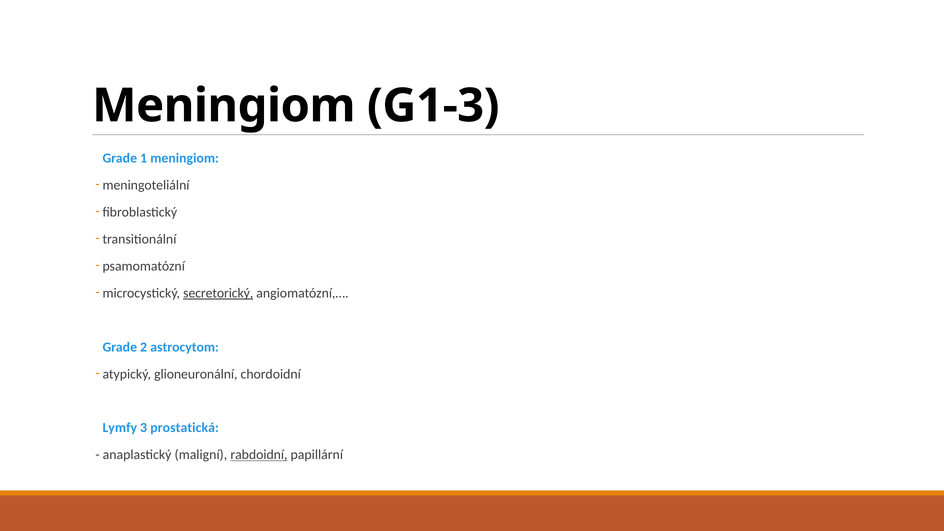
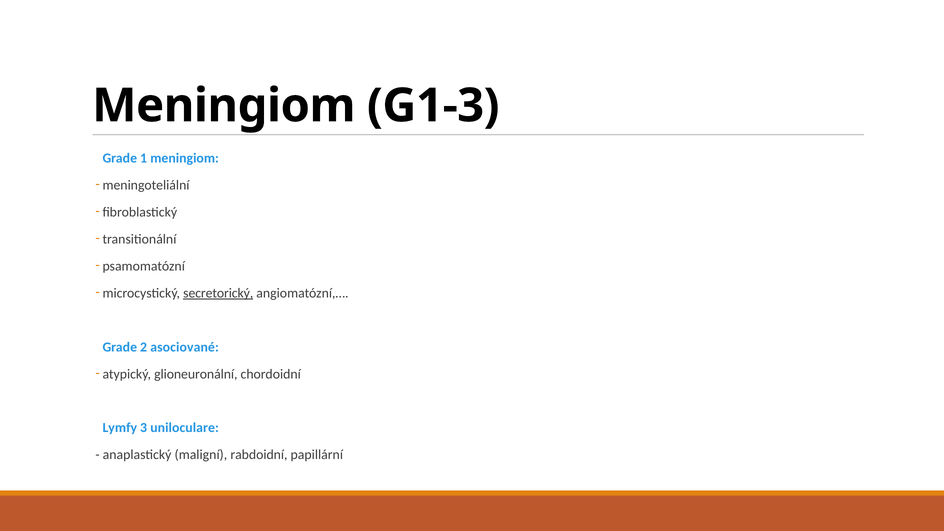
astrocytom: astrocytom -> asociované
prostatická: prostatická -> uniloculare
rabdoidní underline: present -> none
